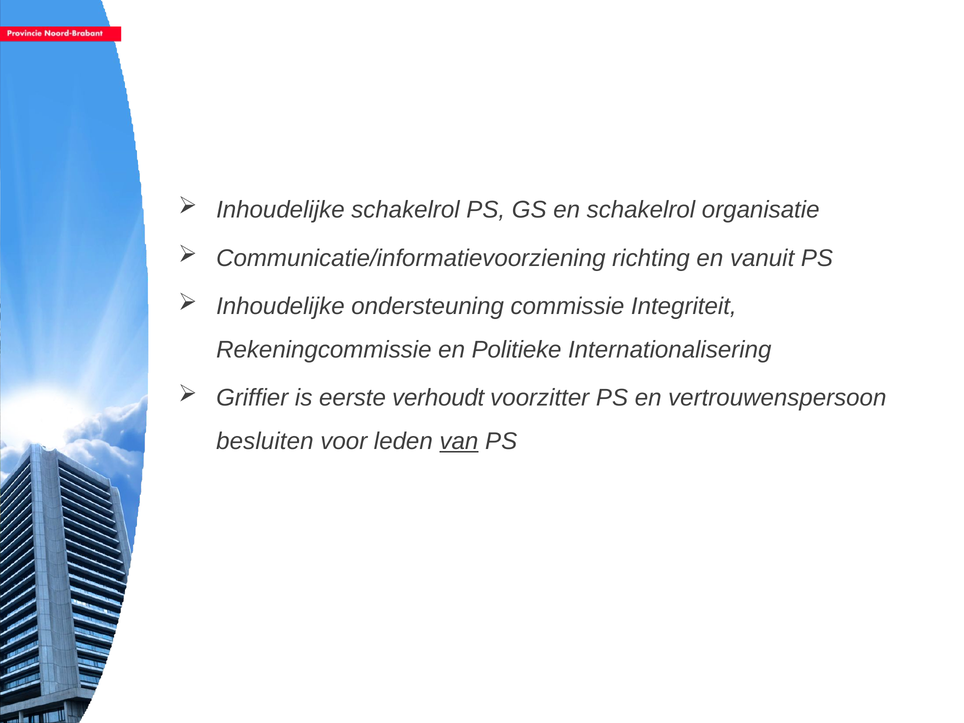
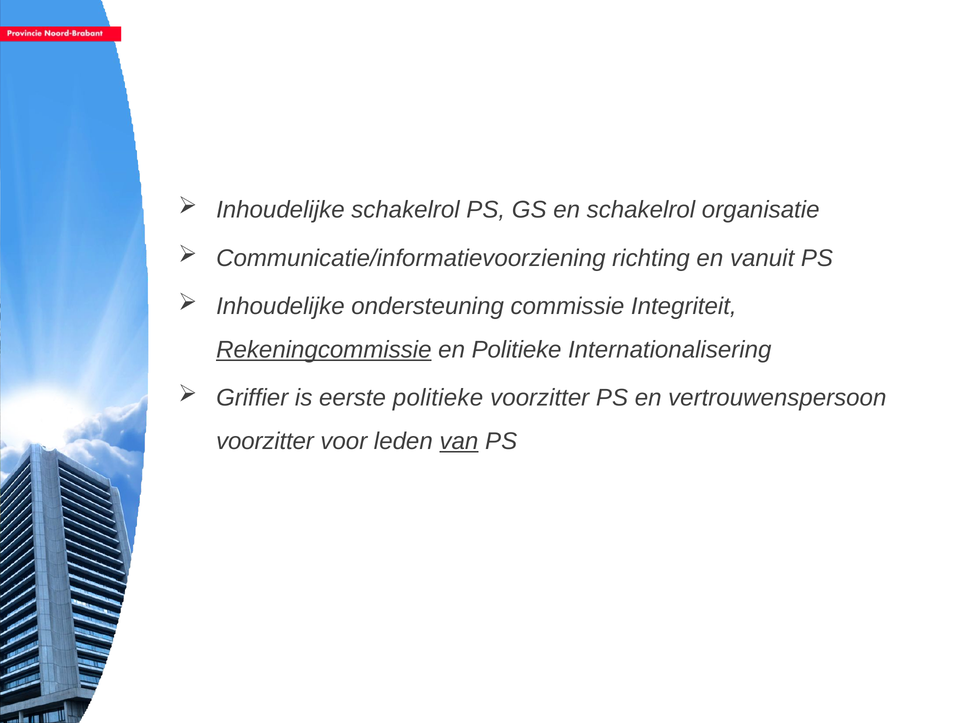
Rekeningcommissie underline: none -> present
eerste verhoudt: verhoudt -> politieke
besluiten at (265, 441): besluiten -> voorzitter
